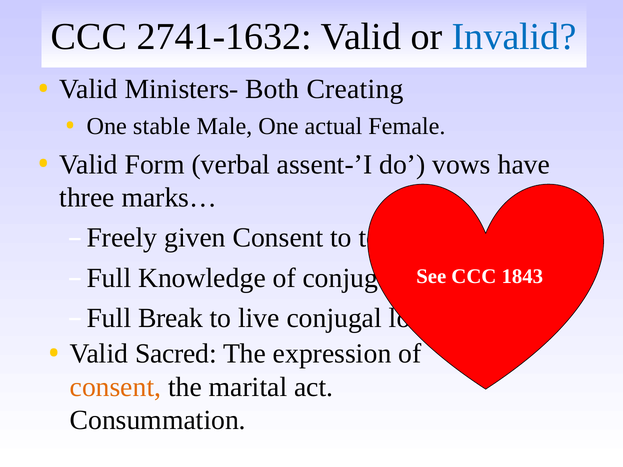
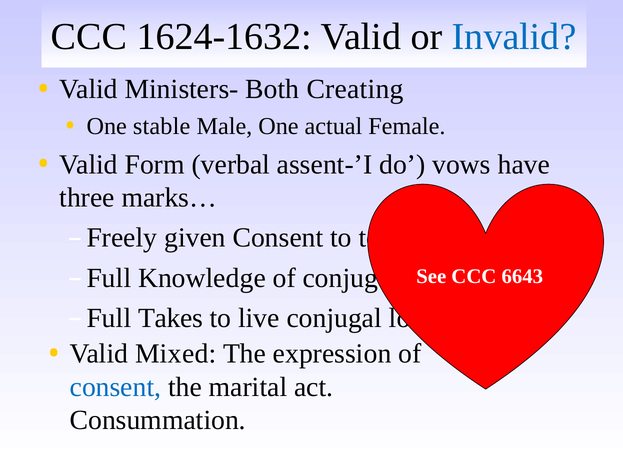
2741-1632: 2741-1632 -> 1624-1632
1843: 1843 -> 6643
Break: Break -> Takes
Sacred: Sacred -> Mixed
consent at (115, 387) colour: orange -> blue
